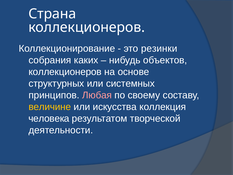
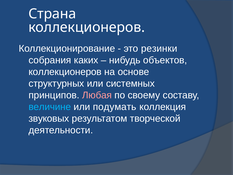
величине colour: yellow -> light blue
искусства: искусства -> подумать
человека: человека -> звуковых
